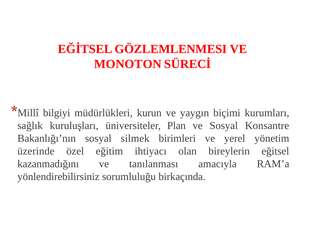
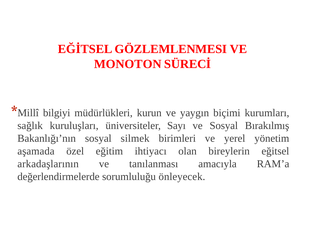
Plan: Plan -> Sayı
Konsantre: Konsantre -> Bırakılmış
üzerinde: üzerinde -> aşamada
kazanmadığını: kazanmadığını -> arkadaşlarının
yönlendirebilirsiniz: yönlendirebilirsiniz -> değerlendirmelerde
birkaçında: birkaçında -> önleyecek
